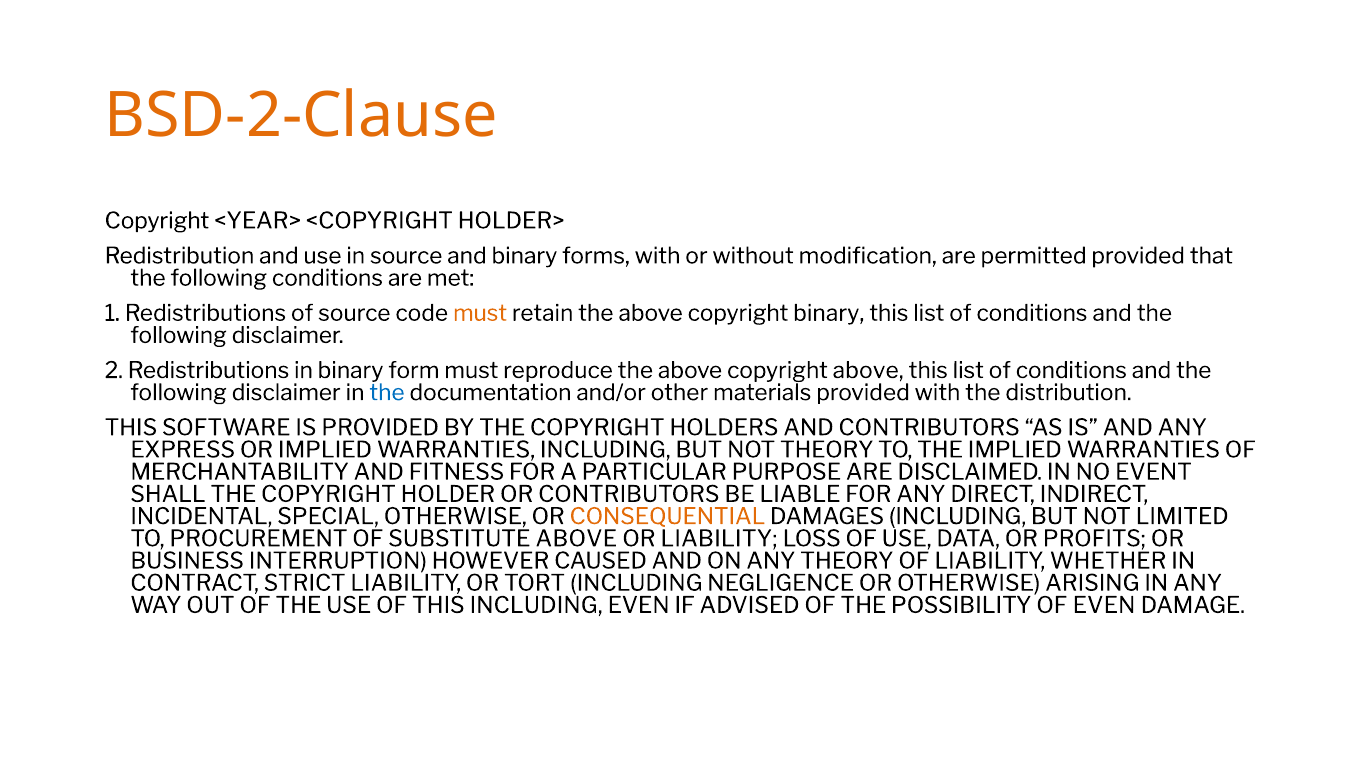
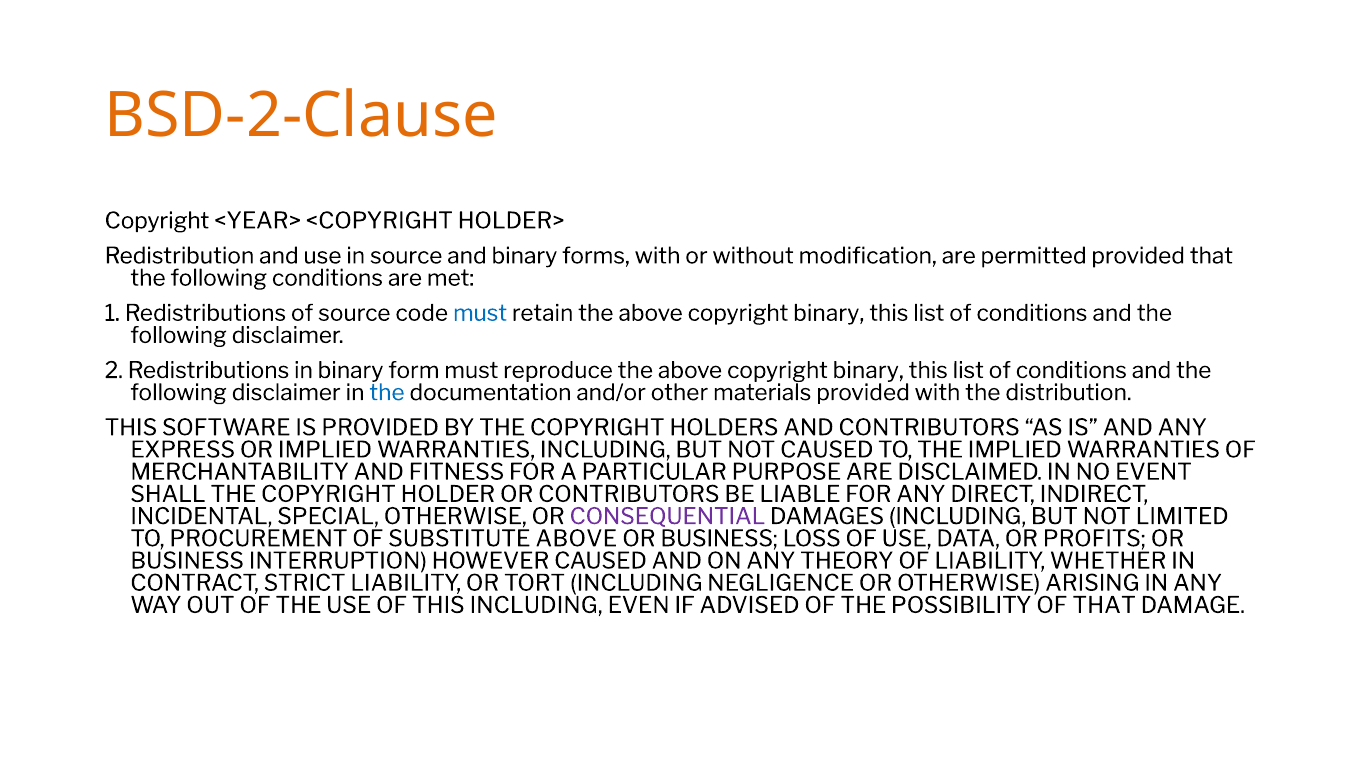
must at (480, 313) colour: orange -> blue
above at (868, 370): above -> binary
NOT THEORY: THEORY -> CAUSED
CONSEQUENTIAL colour: orange -> purple
LIABILITY at (719, 539): LIABILITY -> BUSINESS
OF EVEN: EVEN -> THAT
